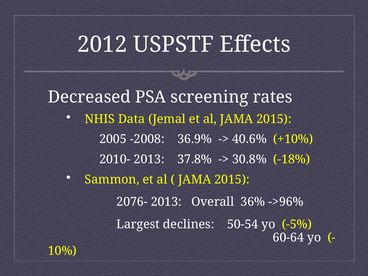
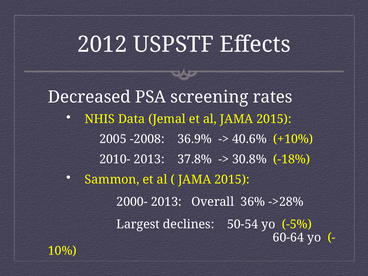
2076-: 2076- -> 2000-
->96%: ->96% -> ->28%
